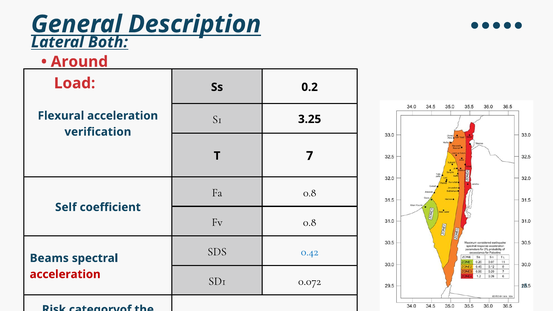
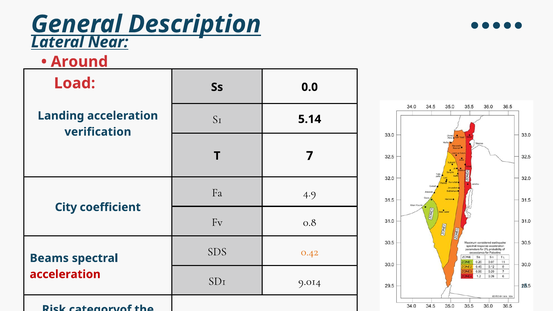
Both: Both -> Near
0.2: 0.2 -> 0.0
Flexural: Flexural -> Landing
3.25: 3.25 -> 5.14
Fa 0.8: 0.8 -> 4.9
Self: Self -> City
0.42 colour: blue -> orange
0.072: 0.072 -> 9.014
